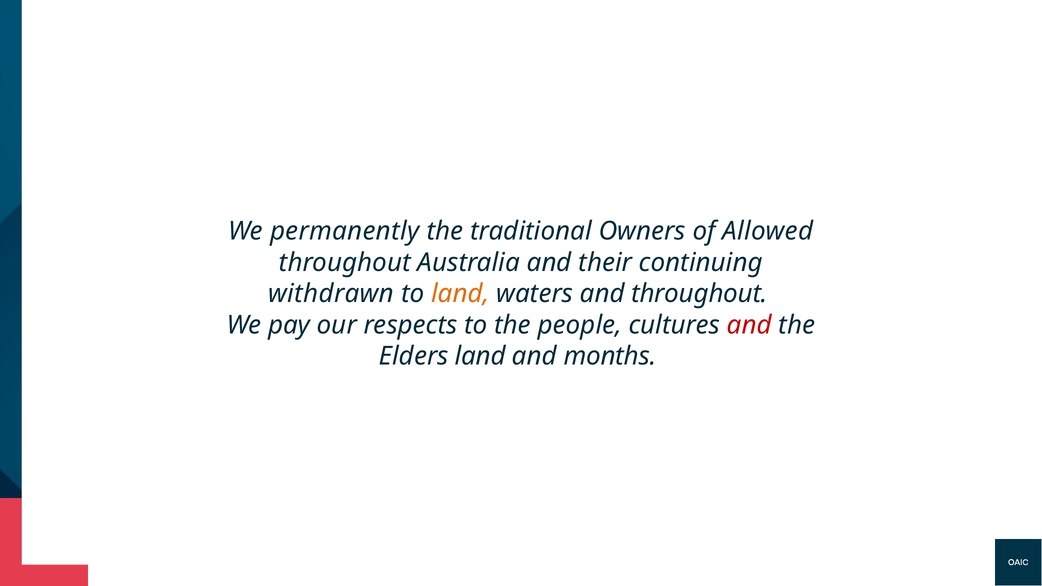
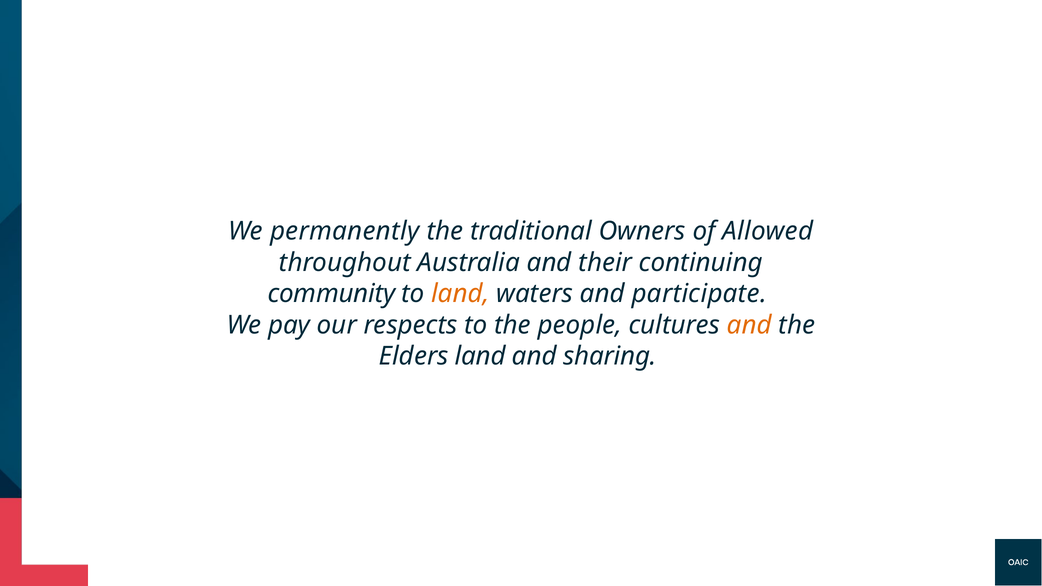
withdrawn: withdrawn -> community
and throughout: throughout -> participate
and at (749, 325) colour: red -> orange
months: months -> sharing
